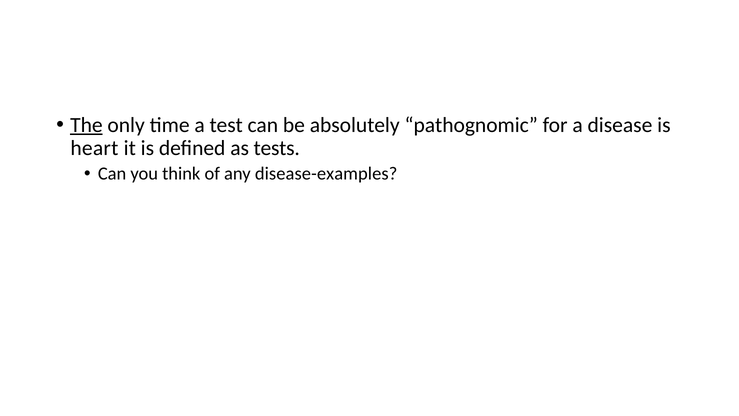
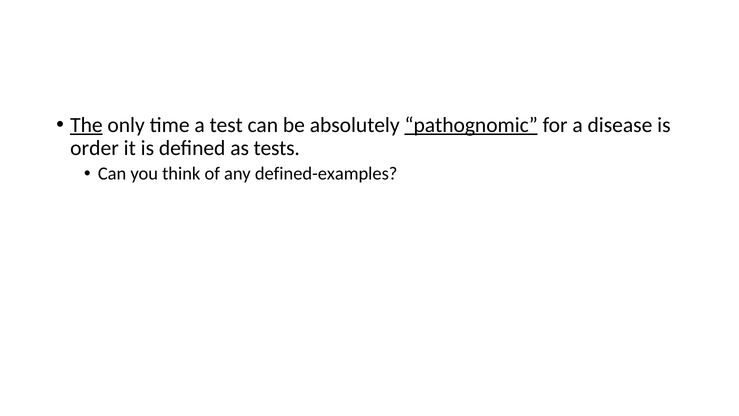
pathognomic underline: none -> present
heart: heart -> order
disease-examples: disease-examples -> defined-examples
